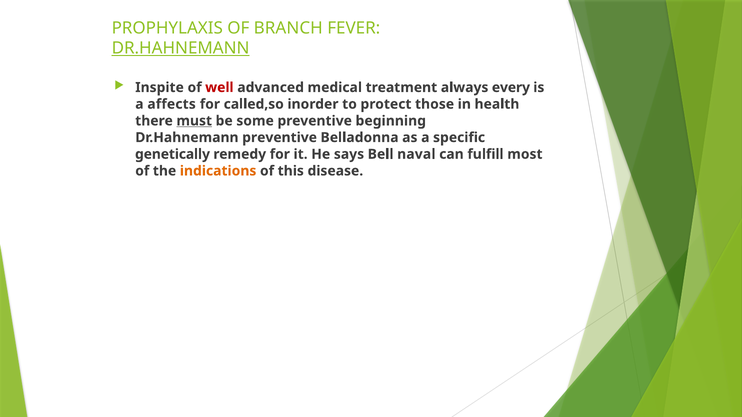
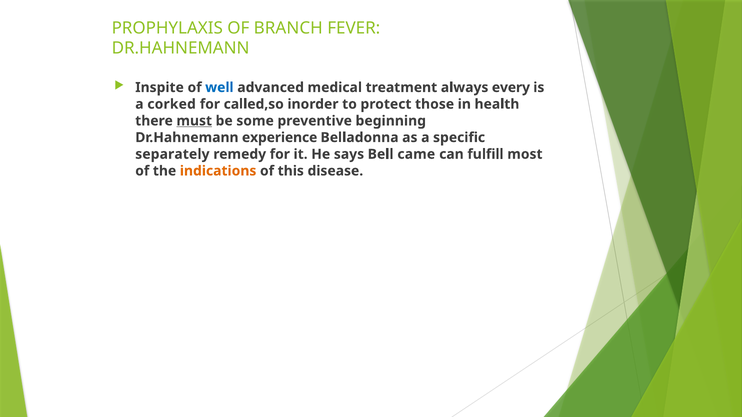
DR.HAHNEMANN at (181, 48) underline: present -> none
well colour: red -> blue
affects: affects -> corked
Dr.Hahnemann preventive: preventive -> experience
genetically: genetically -> separately
naval: naval -> came
